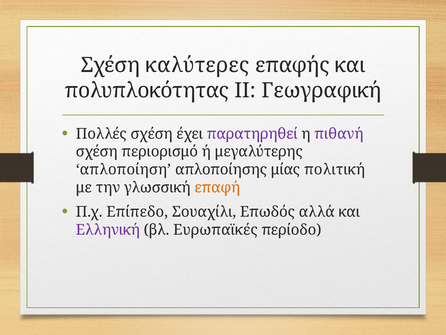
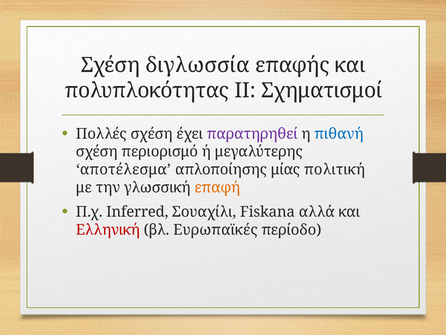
καλύτερες: καλύτερες -> διγλωσσία
Γεωγραφική: Γεωγραφική -> Σχηματισμοί
πιθανή colour: purple -> blue
απλοποίηση: απλοποίηση -> αποτέλεσμα
Επίπεδο: Επίπεδο -> Inferred
Επωδός: Επωδός -> Fiskana
Ελληνική colour: purple -> red
